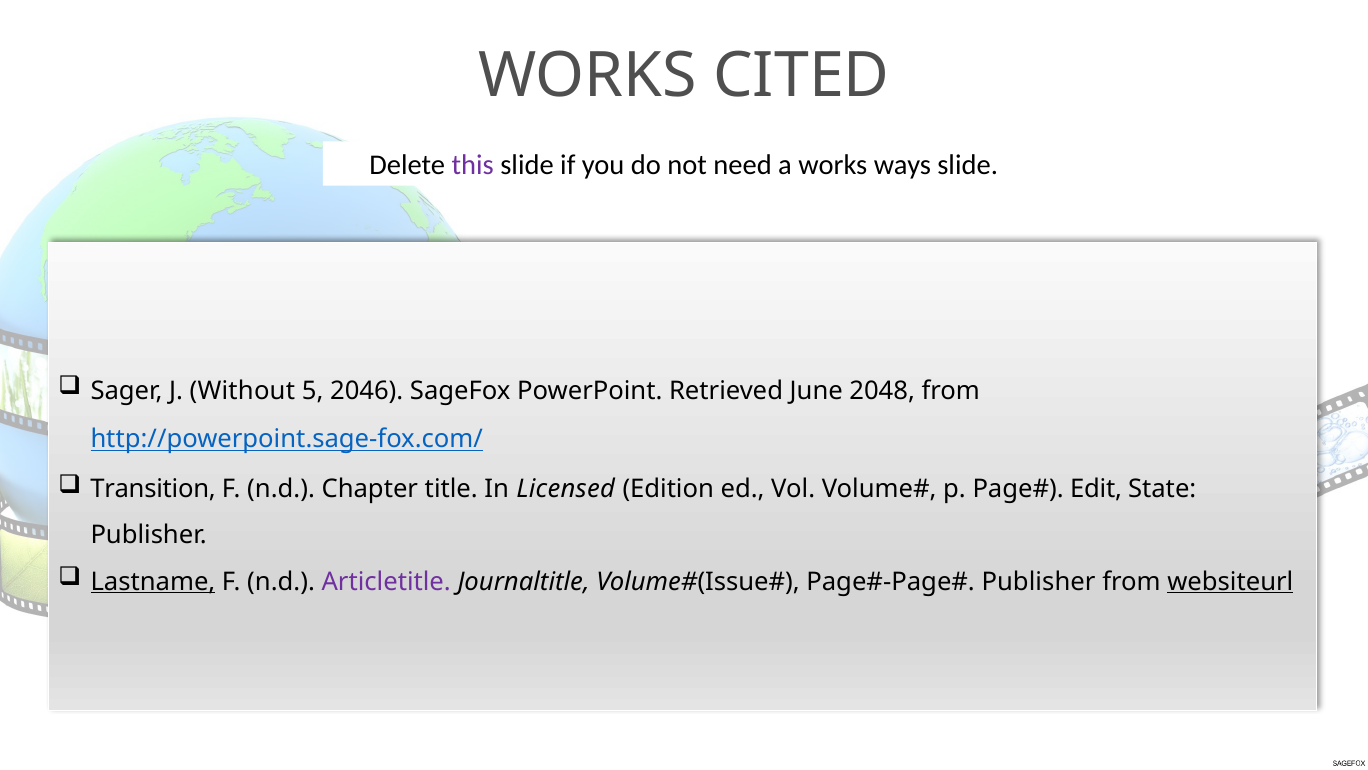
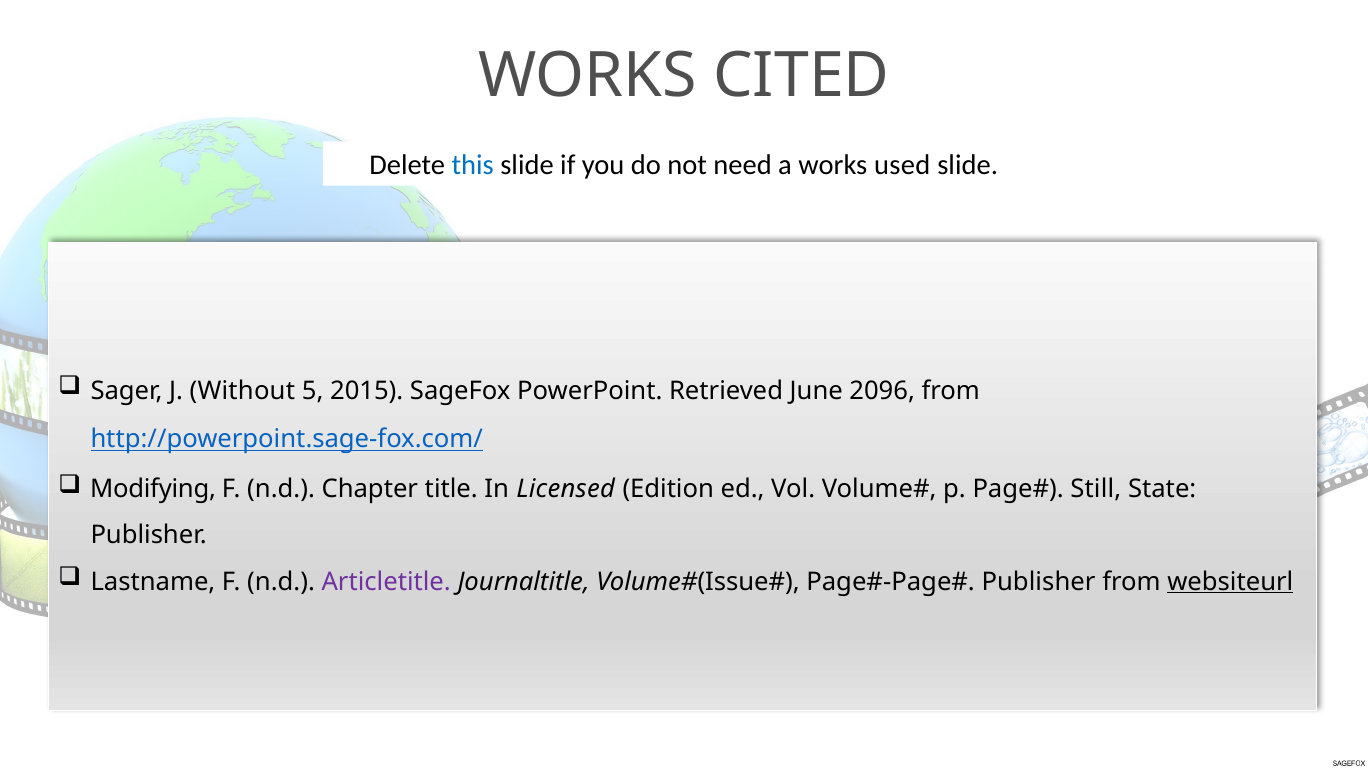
this colour: purple -> blue
ways: ways -> used
2046: 2046 -> 2015
2048: 2048 -> 2096
Transition: Transition -> Modifying
Edit: Edit -> Still
Lastname underline: present -> none
